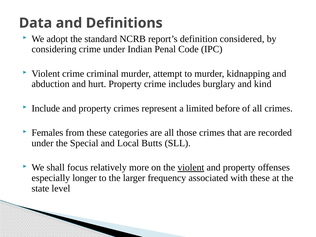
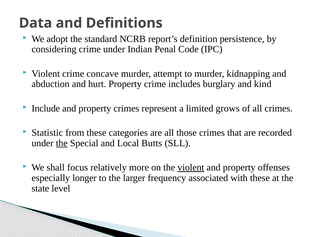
considered: considered -> persistence
criminal: criminal -> concave
before: before -> grows
Females: Females -> Statistic
the at (62, 143) underline: none -> present
